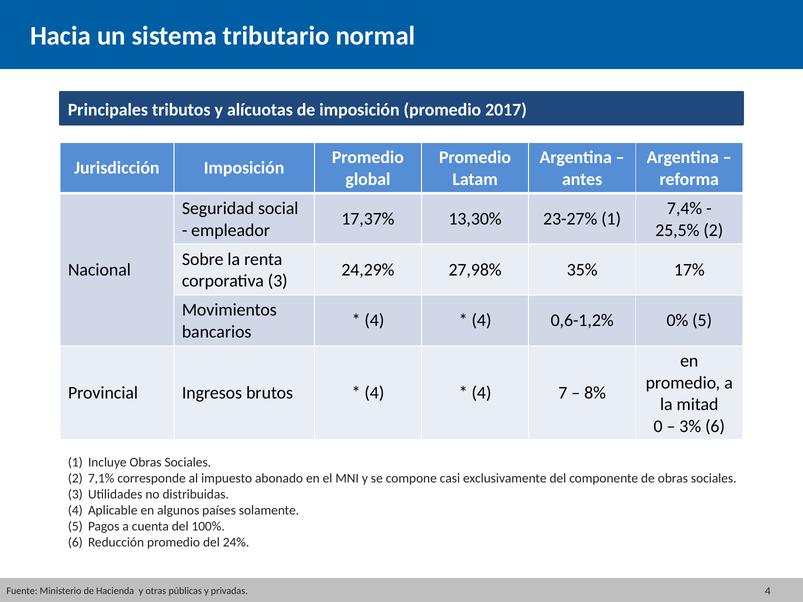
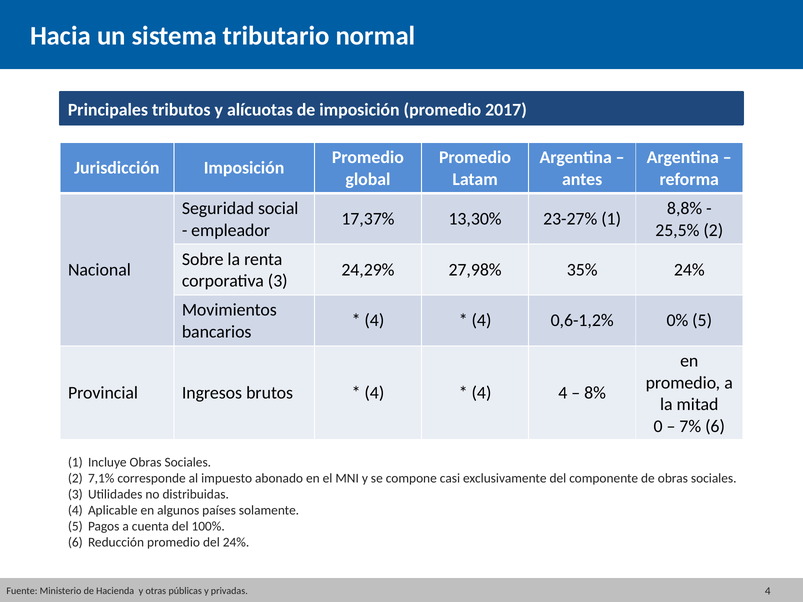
7,4%: 7,4% -> 8,8%
35% 17%: 17% -> 24%
4 7: 7 -> 4
3%: 3% -> 7%
